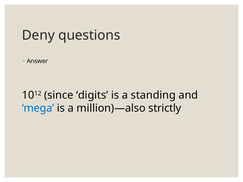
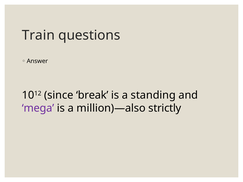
Deny: Deny -> Train
digits: digits -> break
mega colour: blue -> purple
